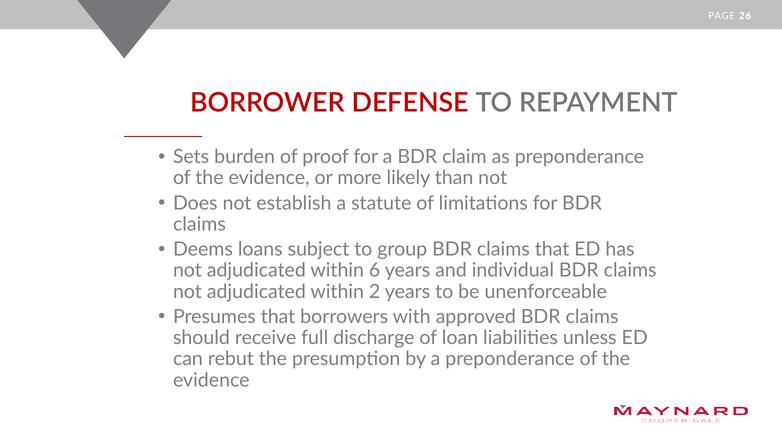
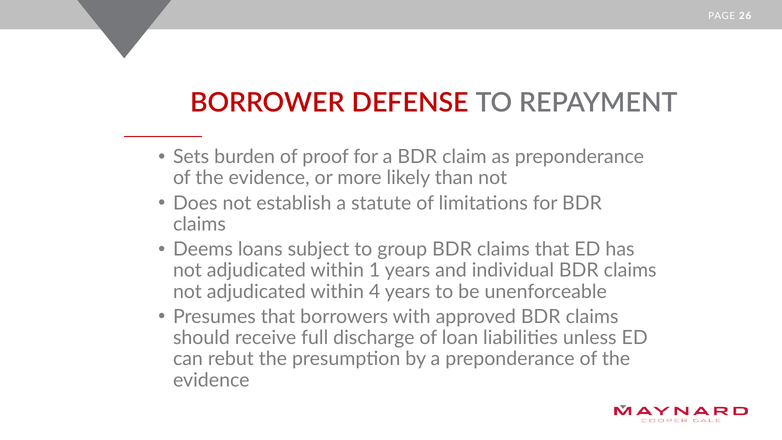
6: 6 -> 1
2: 2 -> 4
